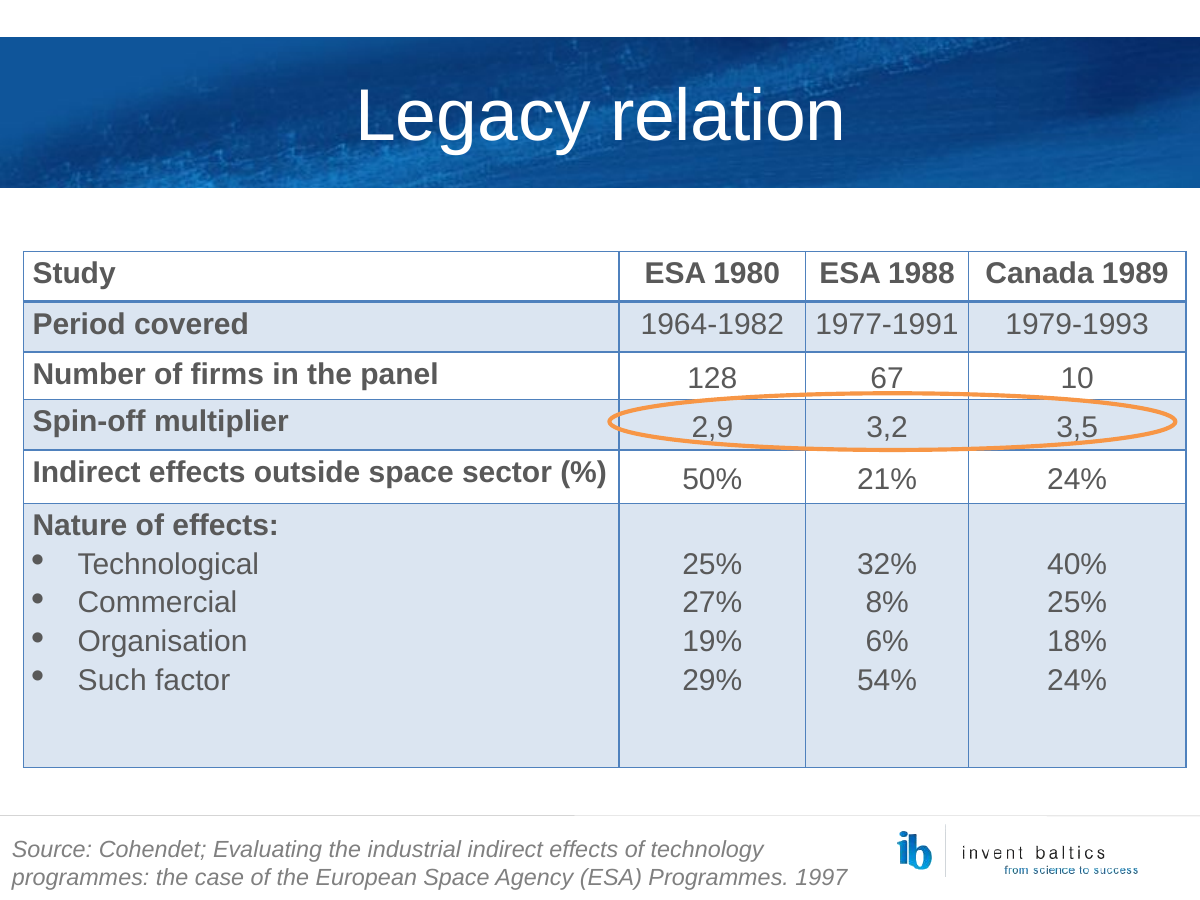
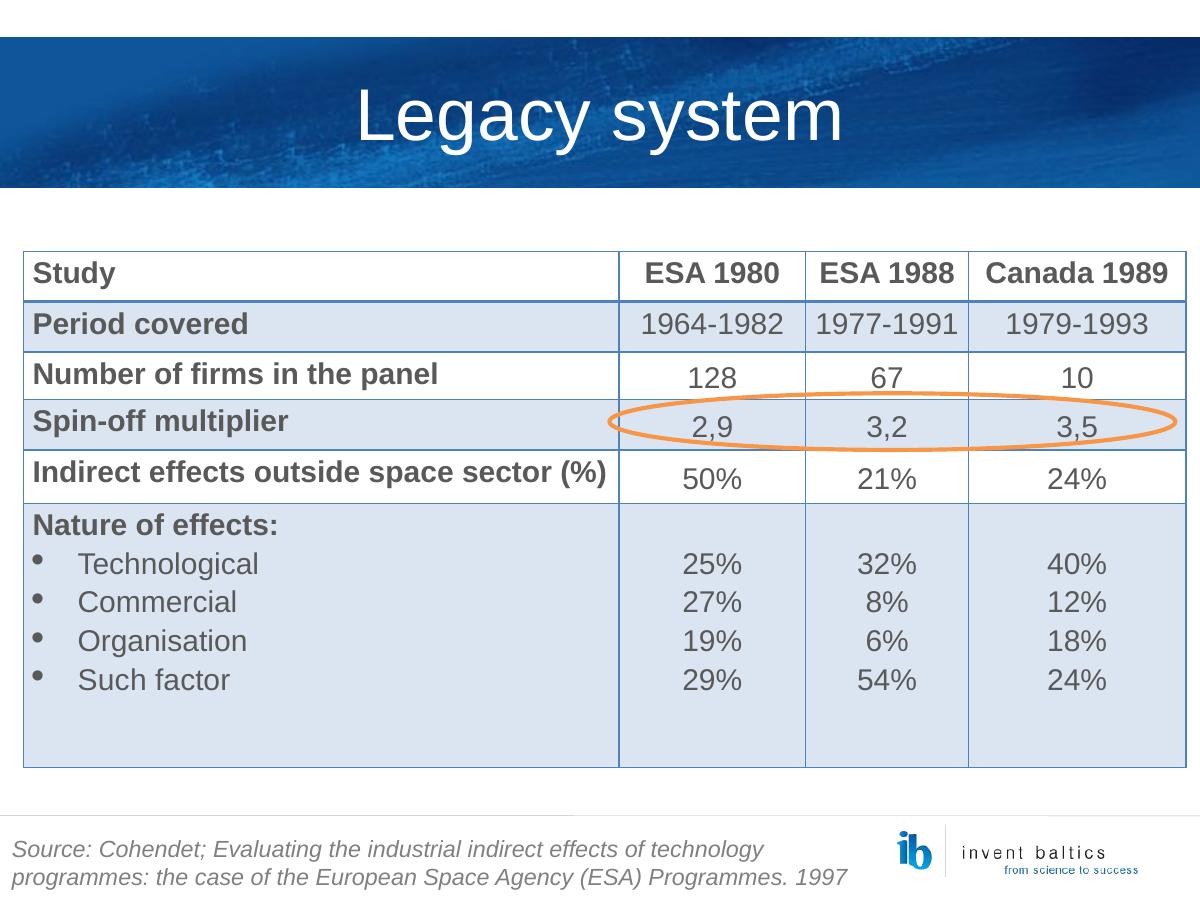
relation: relation -> system
25% at (1077, 603): 25% -> 12%
